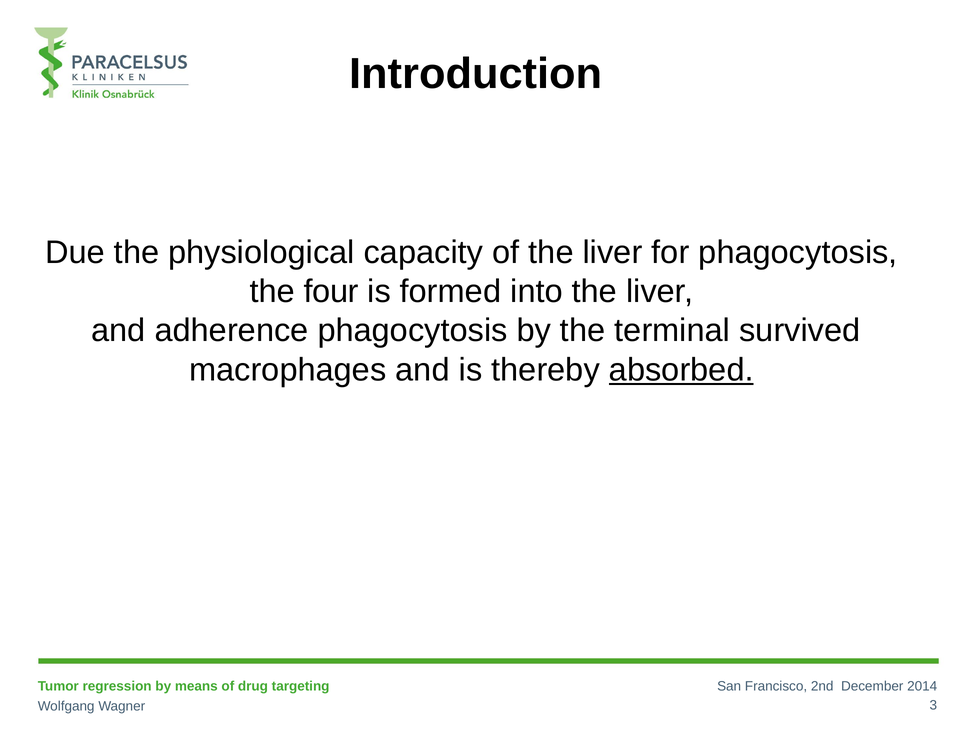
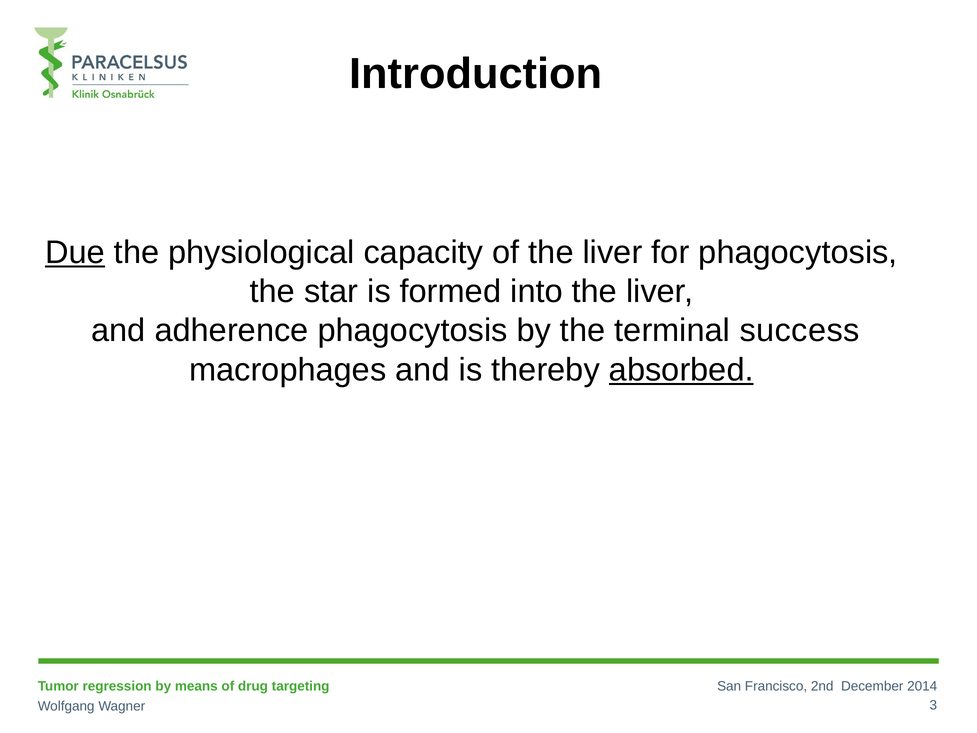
Due underline: none -> present
four: four -> star
survived: survived -> success
